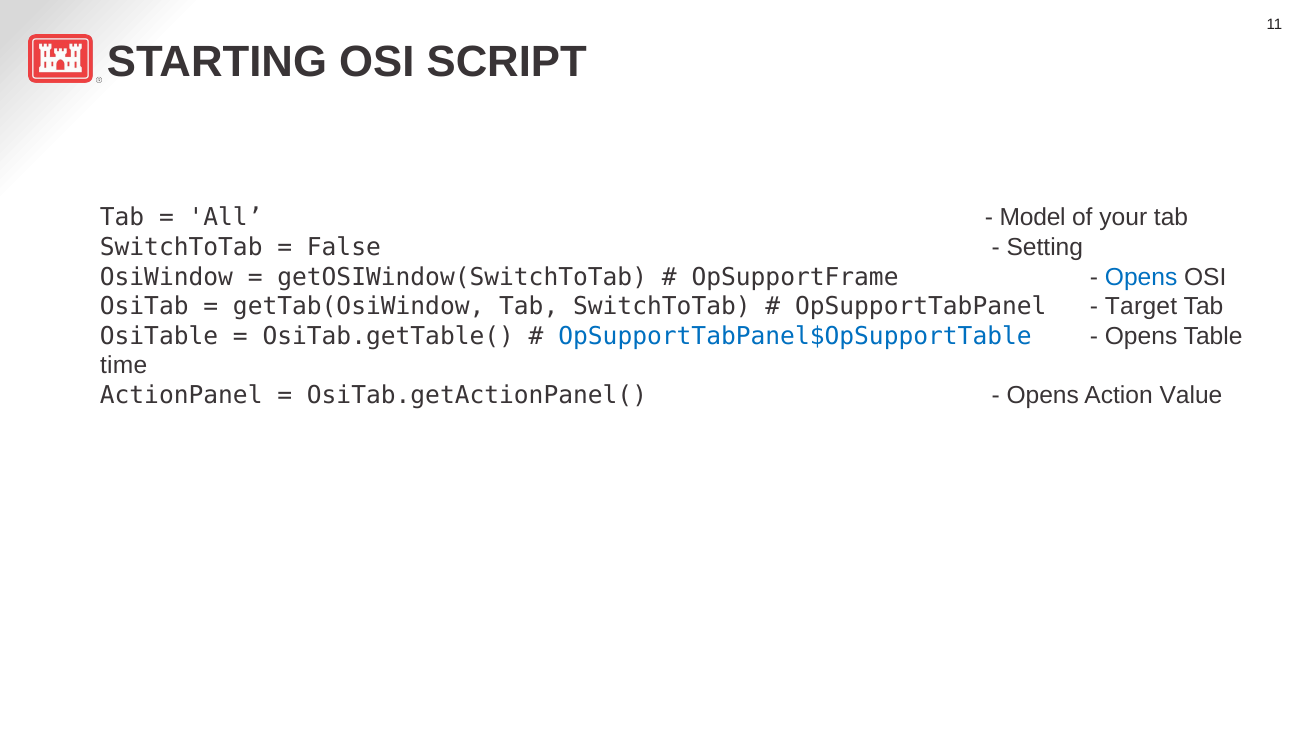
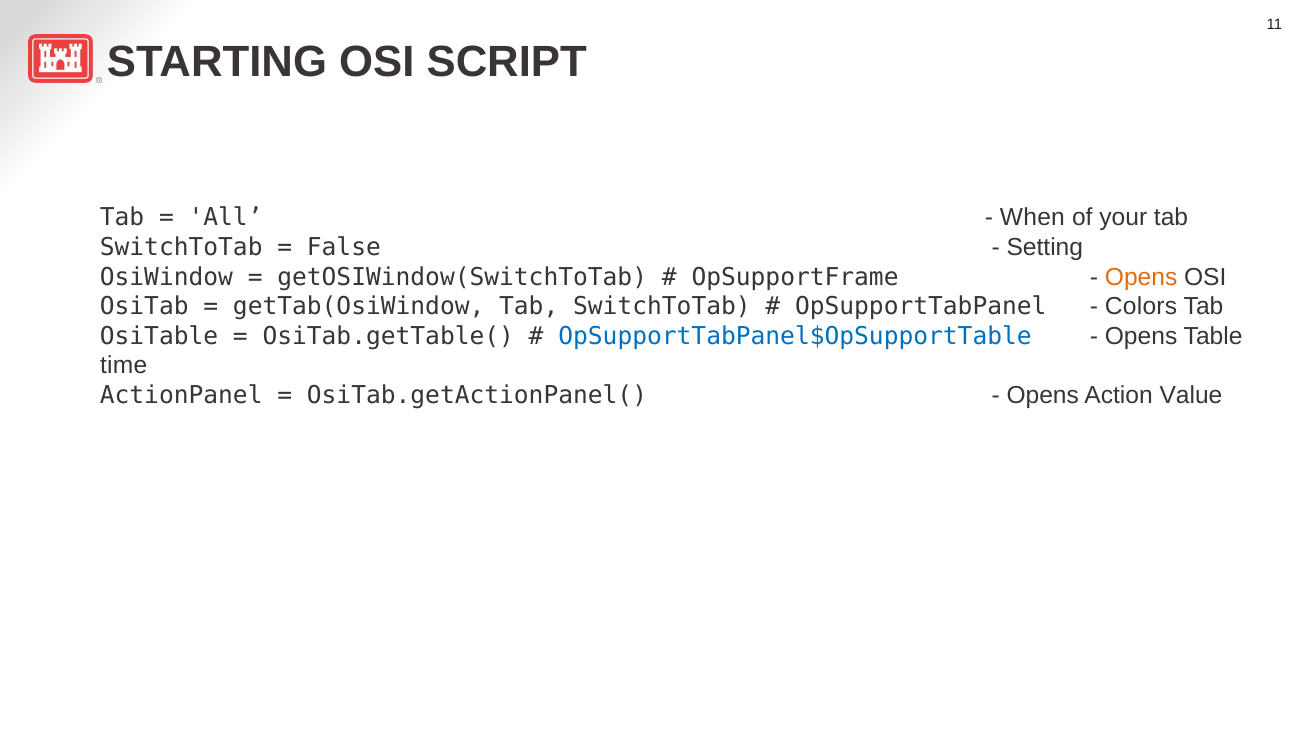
Model: Model -> When
Opens at (1141, 277) colour: blue -> orange
Target: Target -> Colors
